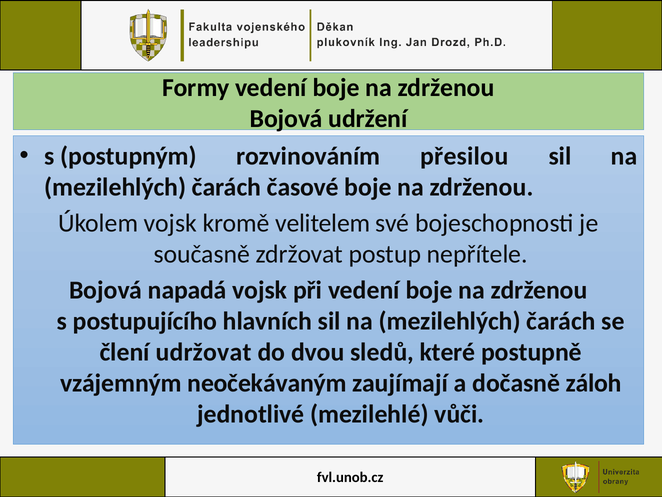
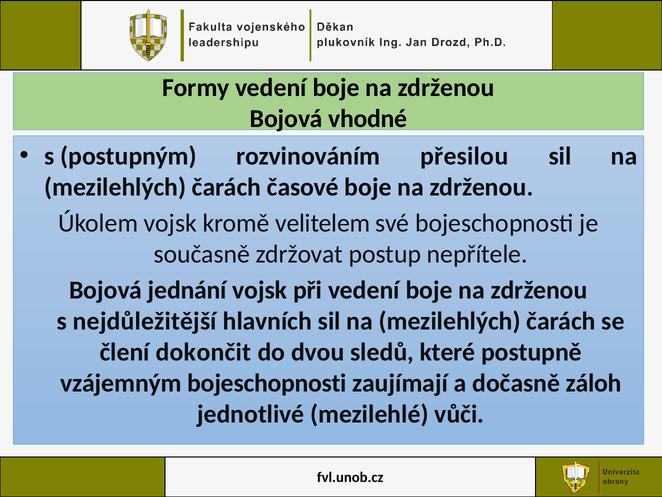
udržení: udržení -> vhodné
napadá: napadá -> jednání
postupujícího: postupujícího -> nejdůležitější
udržovat: udržovat -> dokončit
vzájemným neočekávaným: neočekávaným -> bojeschopnosti
